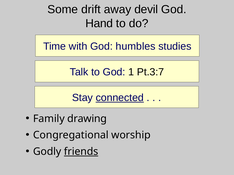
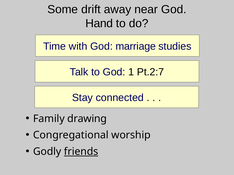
devil: devil -> near
humbles: humbles -> marriage
Pt.3:7: Pt.3:7 -> Pt.2:7
connected underline: present -> none
